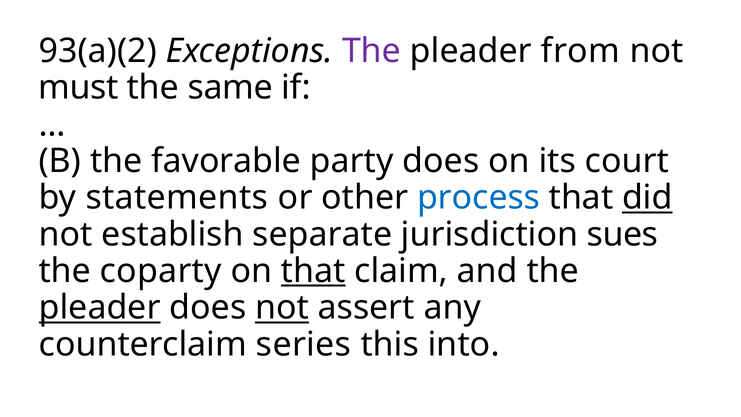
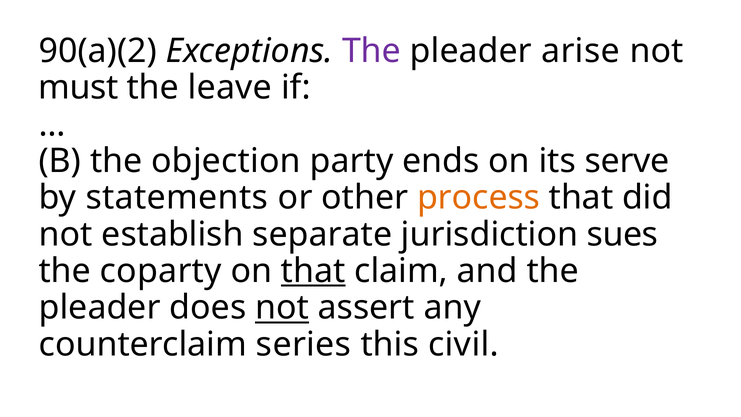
93(a)(2: 93(a)(2 -> 90(a)(2
from: from -> arise
same: same -> leave
favorable: favorable -> objection
party does: does -> ends
court: court -> serve
process colour: blue -> orange
did underline: present -> none
pleader at (100, 308) underline: present -> none
into: into -> civil
